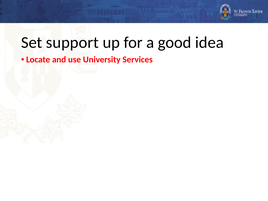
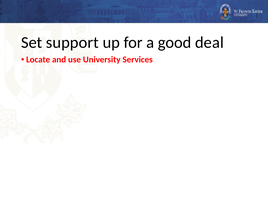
idea: idea -> deal
